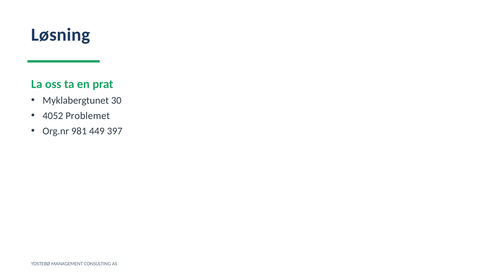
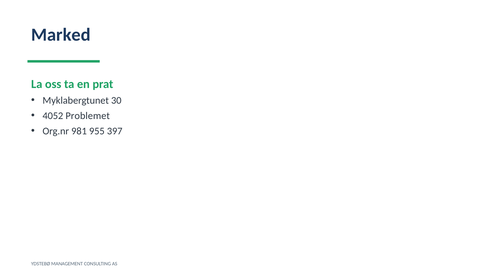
Løsning: Løsning -> Marked
449: 449 -> 955
